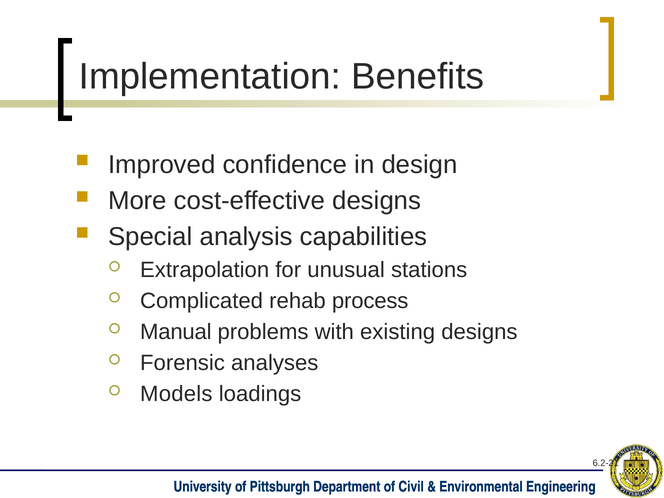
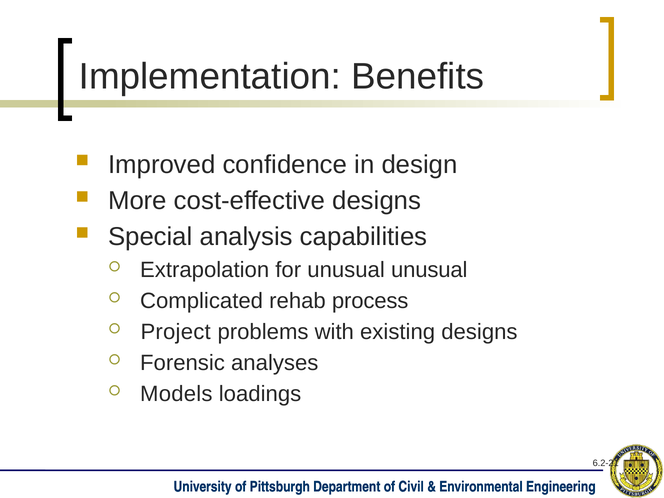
unusual stations: stations -> unusual
Manual: Manual -> Project
